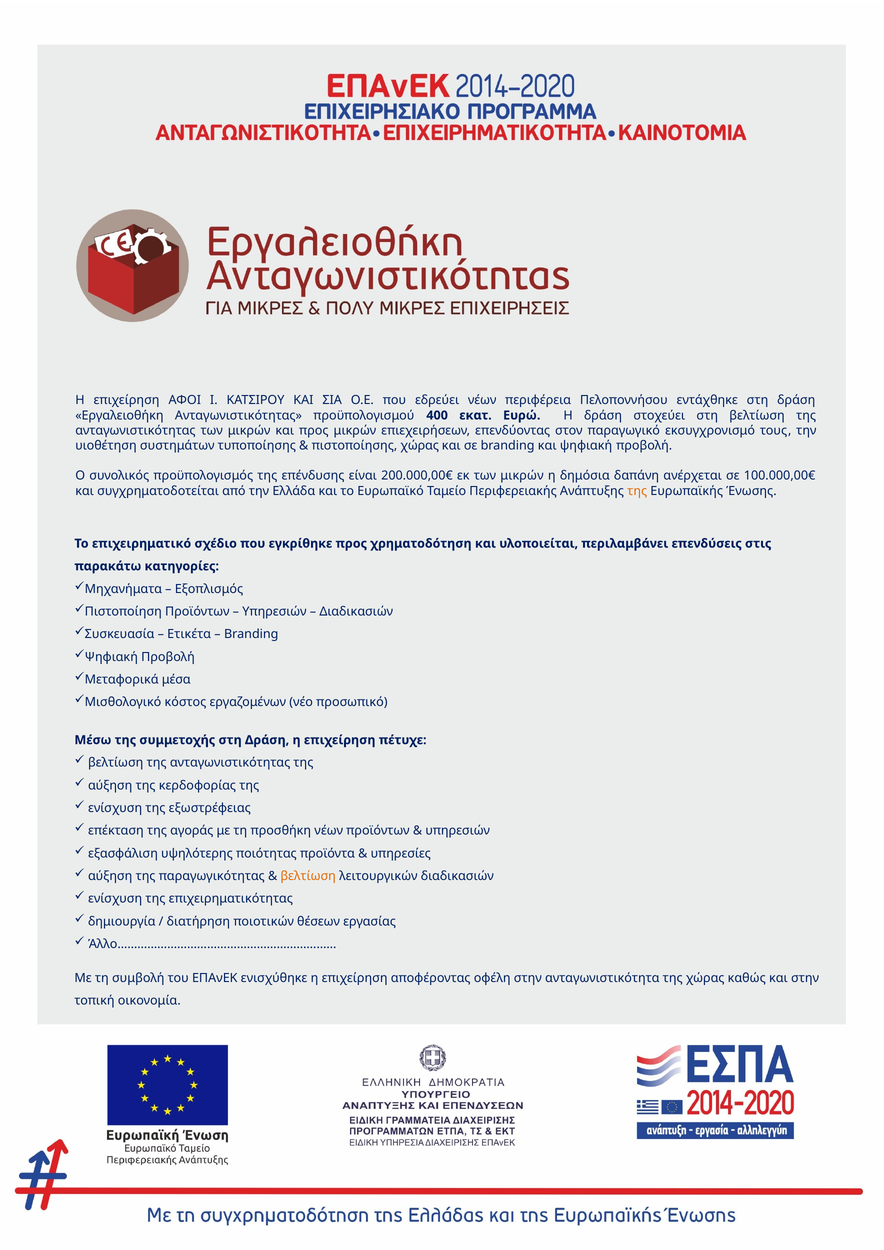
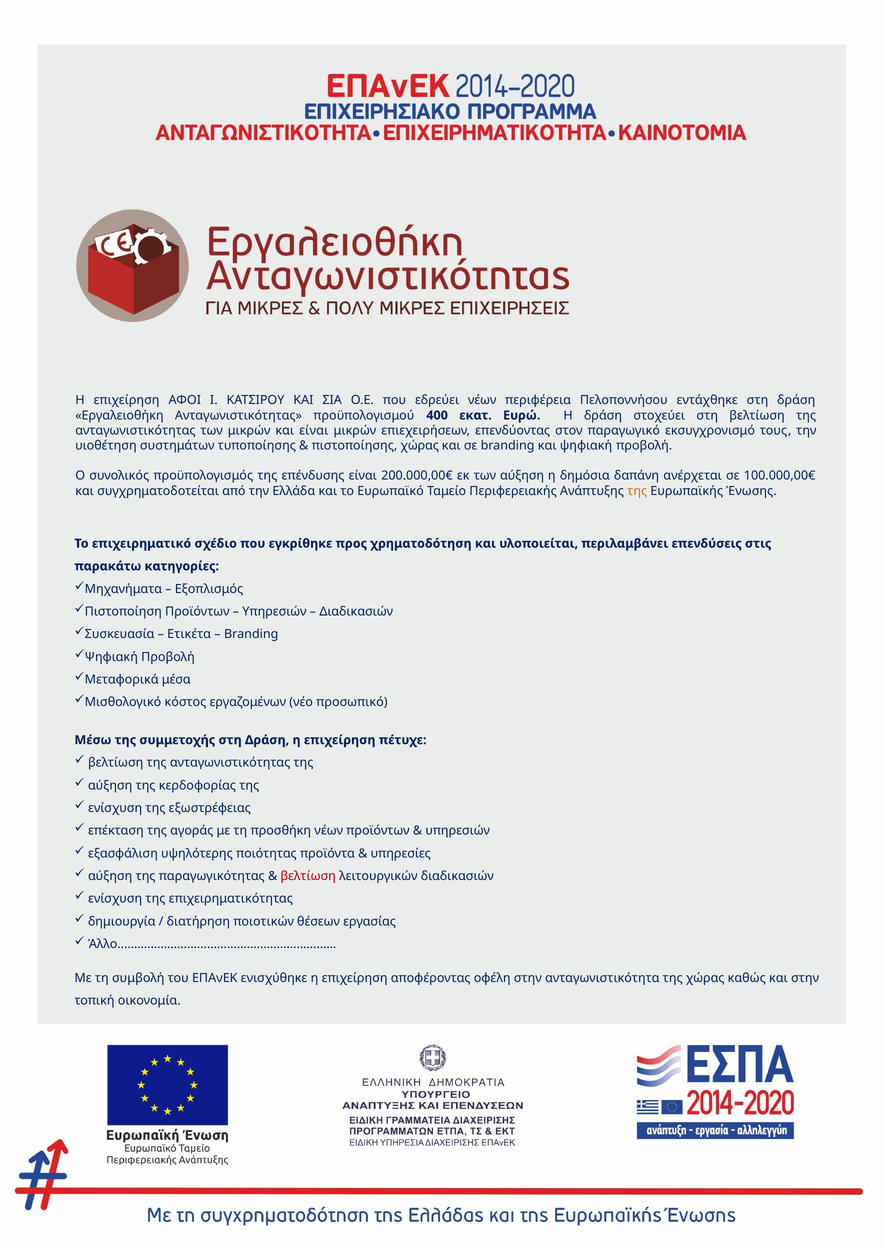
και προς: προς -> είναι
εκ των μικρών: μικρών -> αύξηση
βελτίωση at (308, 876) colour: orange -> red
